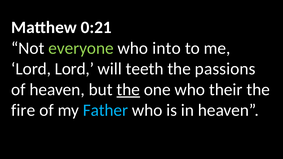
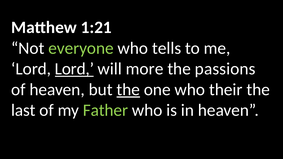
0:21: 0:21 -> 1:21
into: into -> tells
Lord at (74, 69) underline: none -> present
teeth: teeth -> more
fire: fire -> last
Father colour: light blue -> light green
